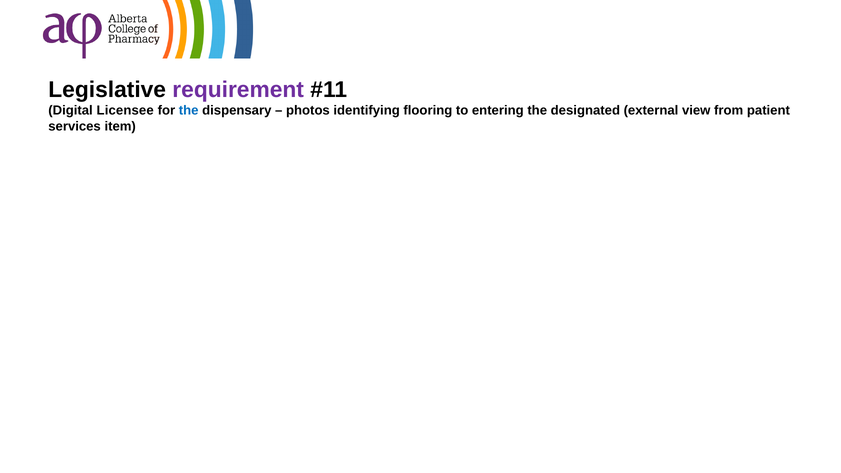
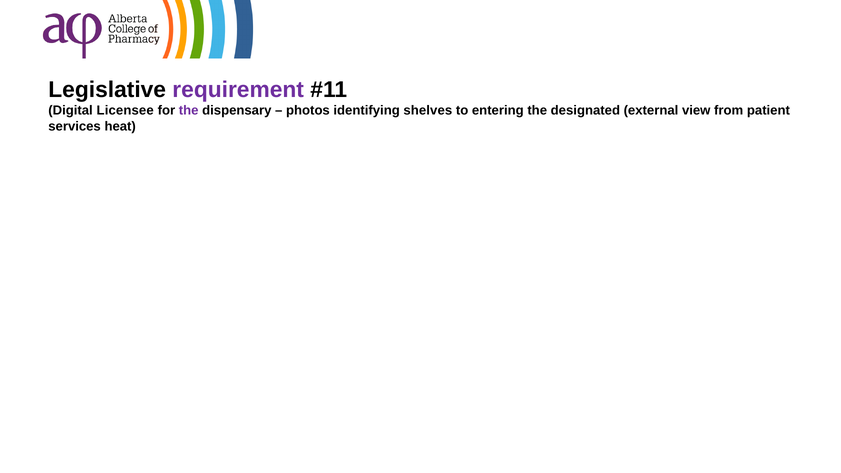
the at (189, 111) colour: blue -> purple
flooring: flooring -> shelves
item: item -> heat
